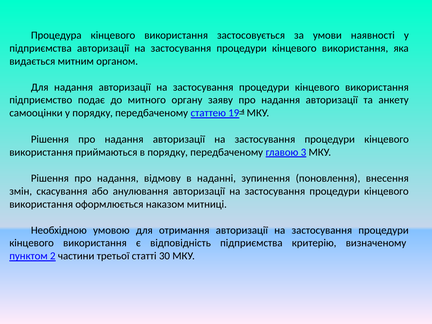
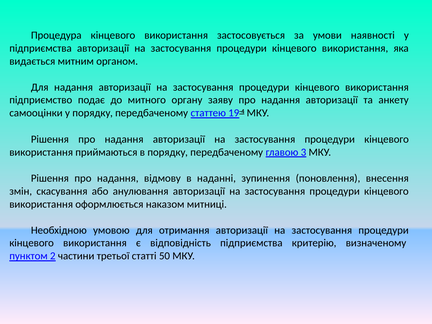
30: 30 -> 50
